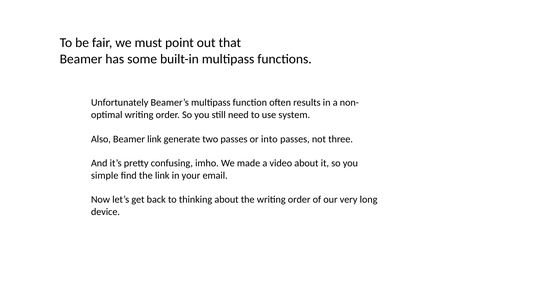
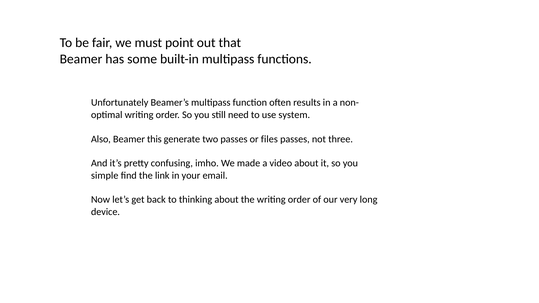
Beamer link: link -> this
into: into -> files
